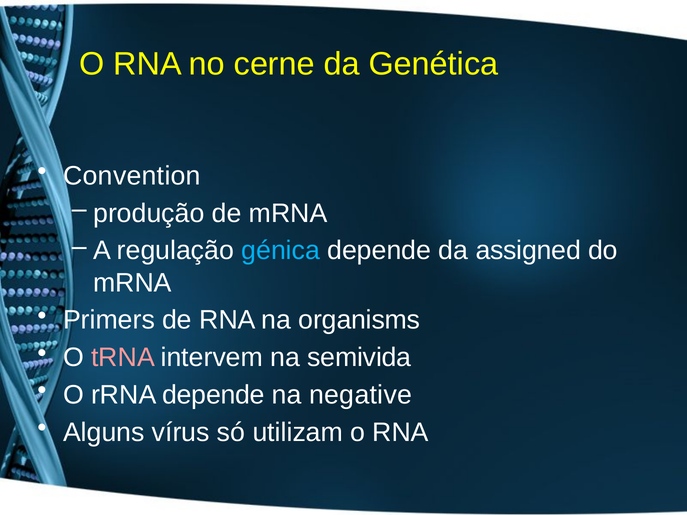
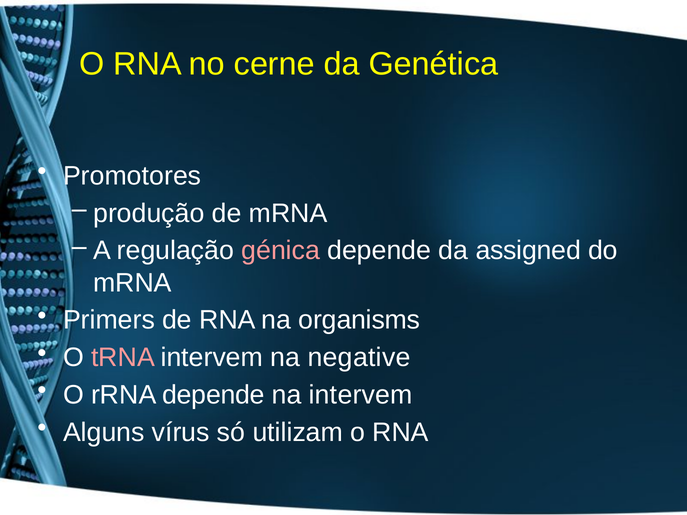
Convention: Convention -> Promotores
génica colour: light blue -> pink
semivida: semivida -> negative
na negative: negative -> intervem
